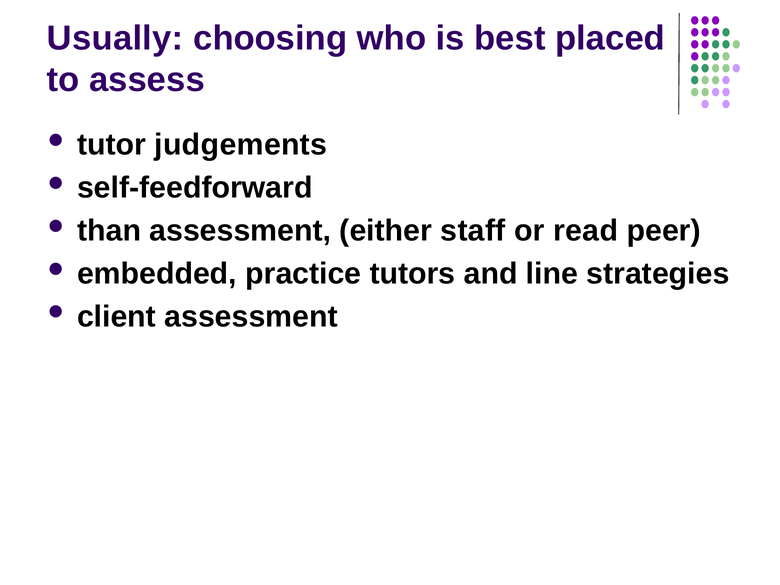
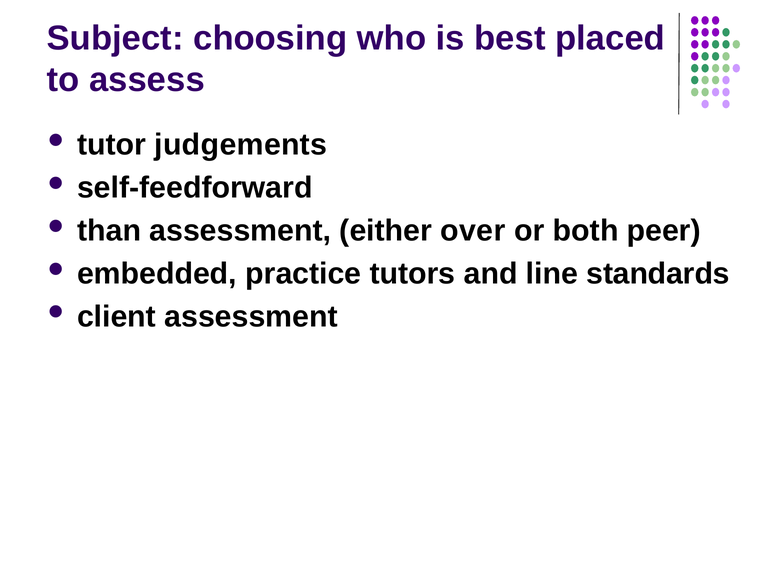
Usually: Usually -> Subject
staff: staff -> over
read: read -> both
strategies: strategies -> standards
